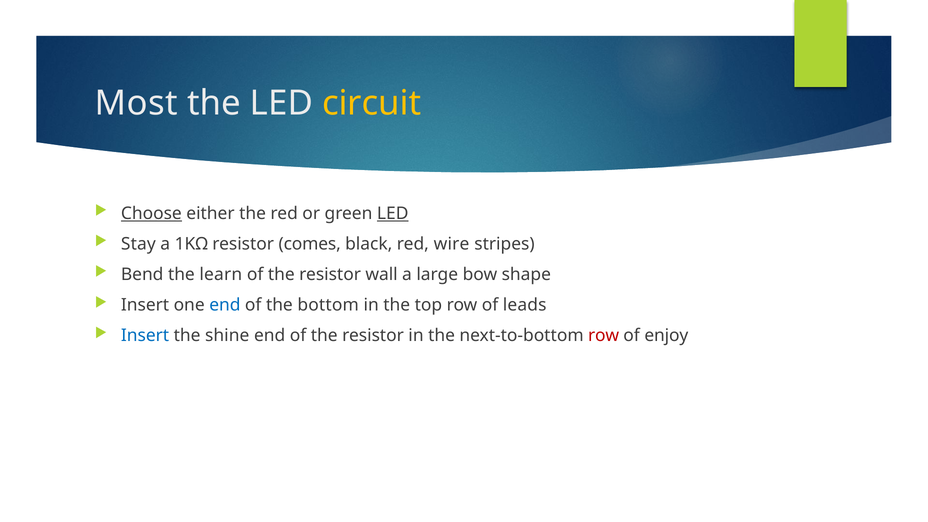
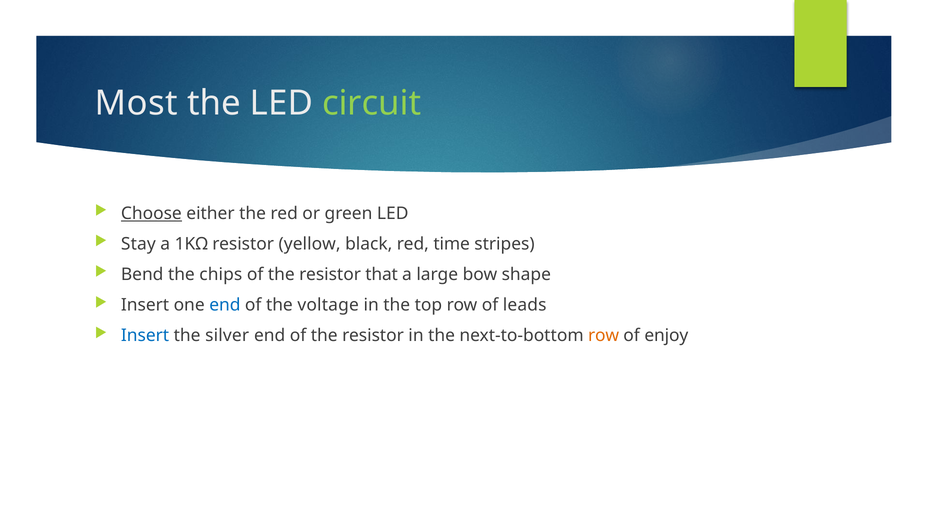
circuit colour: yellow -> light green
LED at (393, 213) underline: present -> none
comes: comes -> yellow
wire: wire -> time
learn: learn -> chips
wall: wall -> that
bottom: bottom -> voltage
shine: shine -> silver
row at (604, 336) colour: red -> orange
